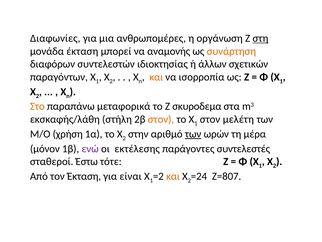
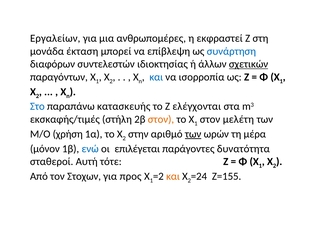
Διαφωνίες: Διαφωνίες -> Εργαλείων
οργάνωση: οργάνωση -> εκφραστεί
στη underline: present -> none
αναμονής: αναμονής -> επίβλεψη
συνάρτηση colour: orange -> blue
σχετικών underline: none -> present
και at (156, 77) colour: orange -> blue
Στο colour: orange -> blue
μεταφορικά: μεταφορικά -> κατασκευής
σκυροδεμα: σκυροδεμα -> ελέγχονται
εκσκαφής/λάθη: εκσκαφής/λάθη -> εκσκαφής/τιμές
ενώ colour: purple -> blue
εκτέλεσης: εκτέλεσης -> επιλέγεται
συντελεστές: συντελεστές -> δυνατότητα
Έστω: Έστω -> Αυτή
τον Έκταση: Έκταση -> Στοχων
είναι: είναι -> προς
Ζ=807: Ζ=807 -> Ζ=155
